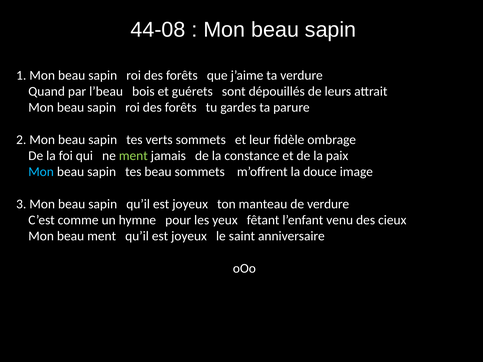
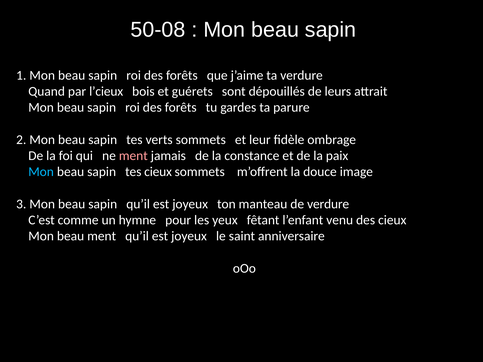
44-08: 44-08 -> 50-08
l’beau: l’beau -> l’cieux
ment at (133, 156) colour: light green -> pink
tes beau: beau -> cieux
